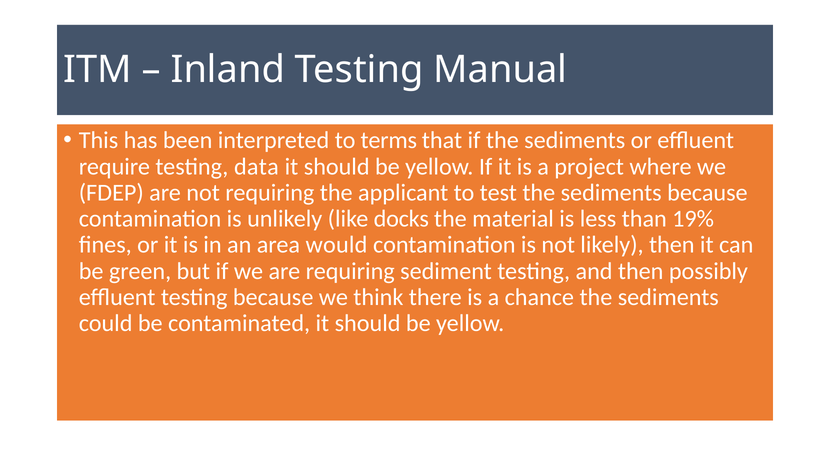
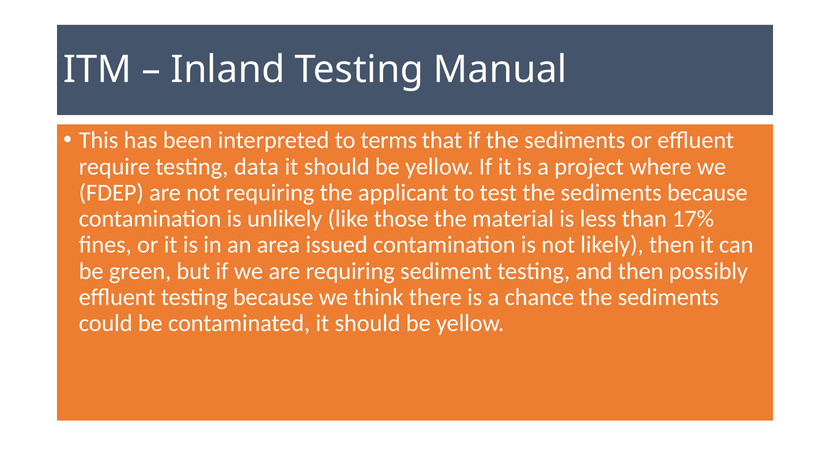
docks: docks -> those
19%: 19% -> 17%
would: would -> issued
